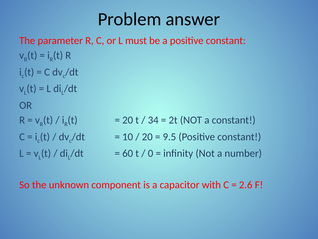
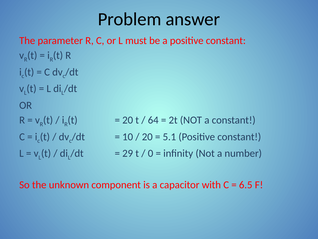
34: 34 -> 64
9.5: 9.5 -> 5.1
60: 60 -> 29
2.6: 2.6 -> 6.5
